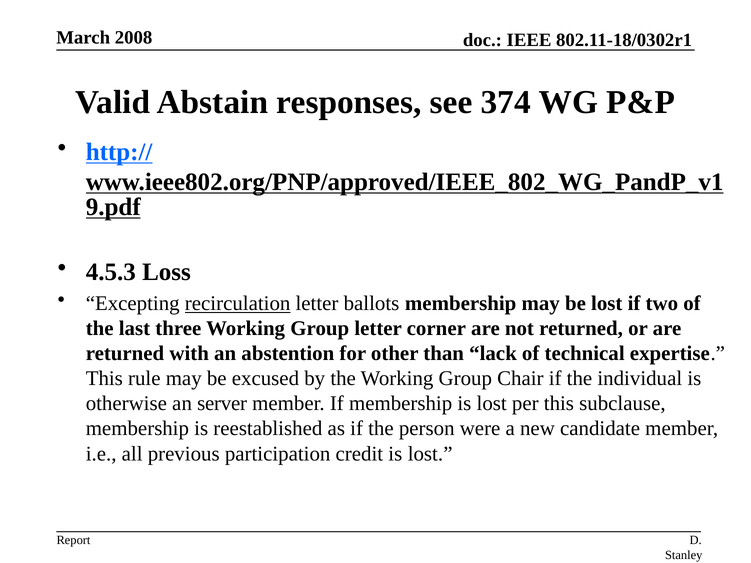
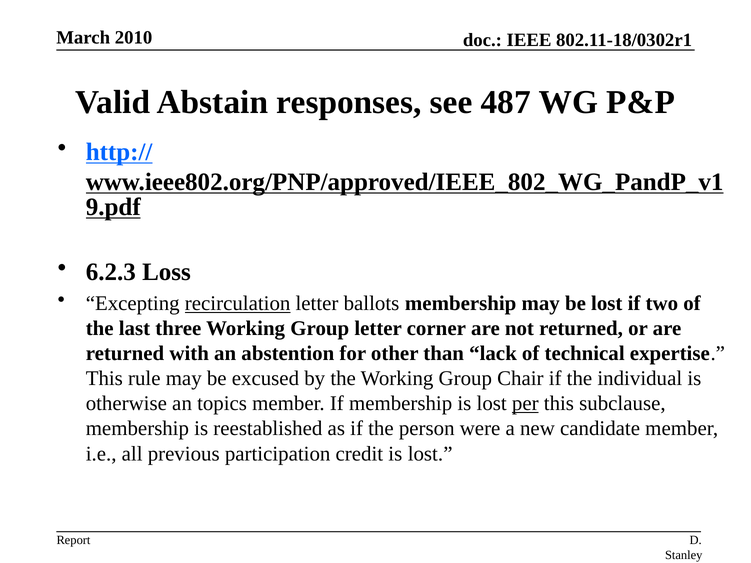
2008: 2008 -> 2010
374: 374 -> 487
4.5.3: 4.5.3 -> 6.2.3
server: server -> topics
per underline: none -> present
